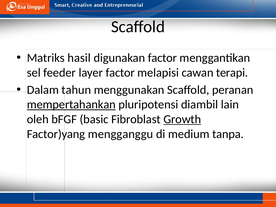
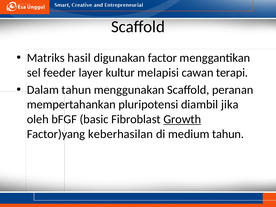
layer factor: factor -> kultur
mempertahankan underline: present -> none
lain: lain -> jika
mengganggu: mengganggu -> keberhasilan
medium tanpa: tanpa -> tahun
